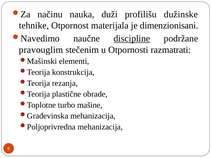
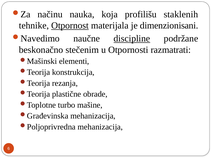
duži: duži -> koja
dužinske: dužinske -> staklenih
Otpornost underline: none -> present
pravouglim: pravouglim -> beskonačno
